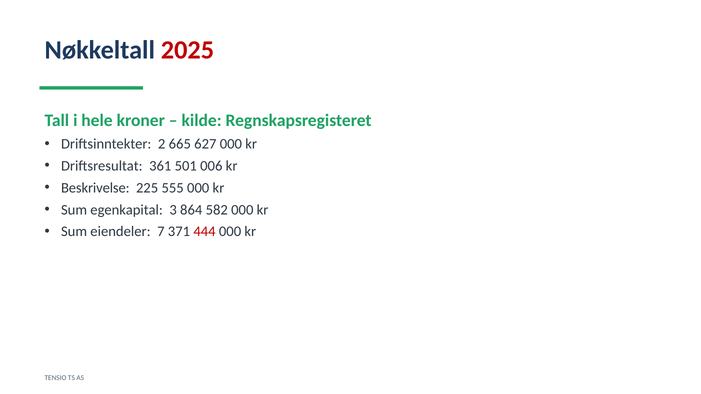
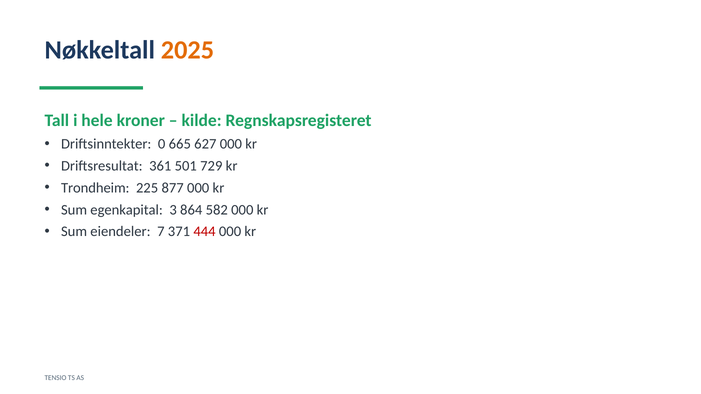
2025 colour: red -> orange
2: 2 -> 0
006: 006 -> 729
Beskrivelse: Beskrivelse -> Trondheim
555: 555 -> 877
